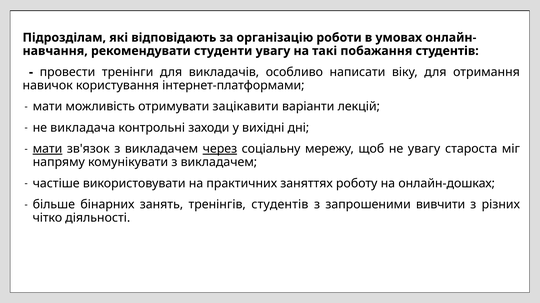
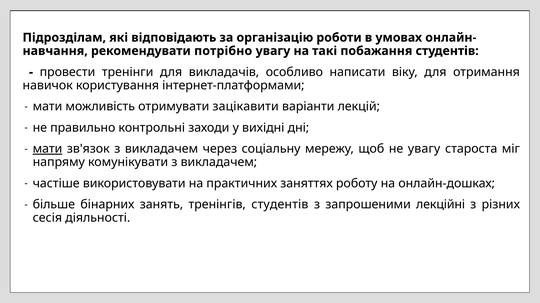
студенти: студенти -> потрібно
викладача: викладача -> правильно
через underline: present -> none
вивчити: вивчити -> лекційні
чітко: чітко -> сесія
